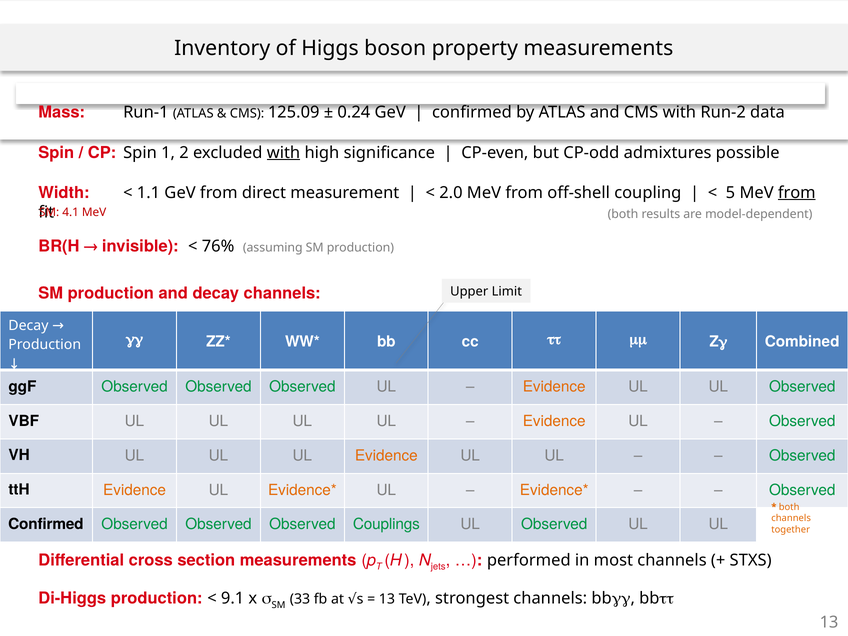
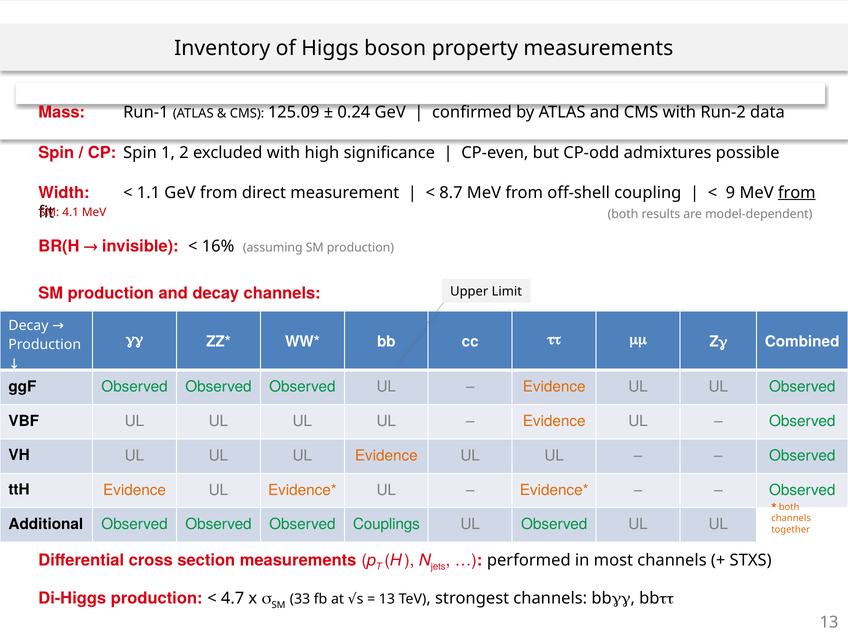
with at (283, 153) underline: present -> none
2.0: 2.0 -> 8.7
5: 5 -> 9
76%: 76% -> 16%
Confirmed at (46, 524): Confirmed -> Additional
9.1: 9.1 -> 4.7
